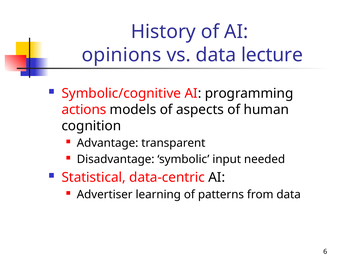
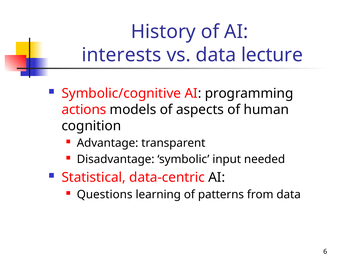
opinions: opinions -> interests
Advertiser: Advertiser -> Questions
